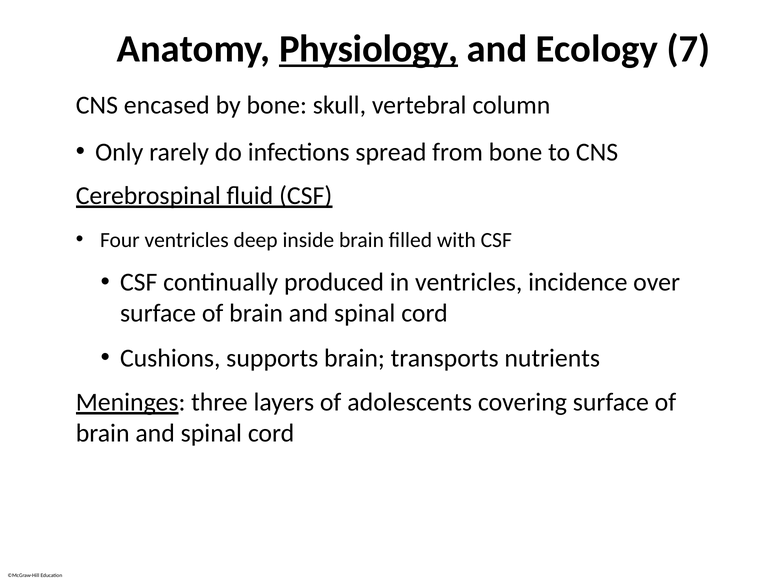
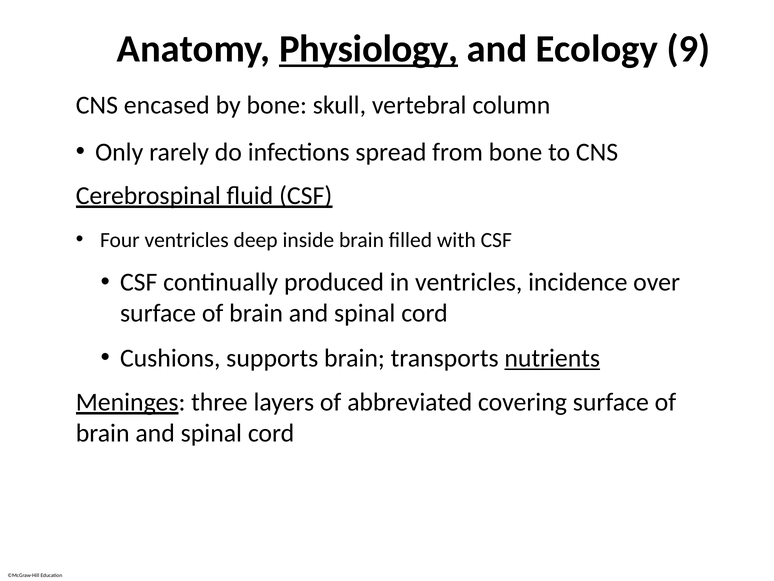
7: 7 -> 9
nutrients underline: none -> present
adolescents: adolescents -> abbreviated
